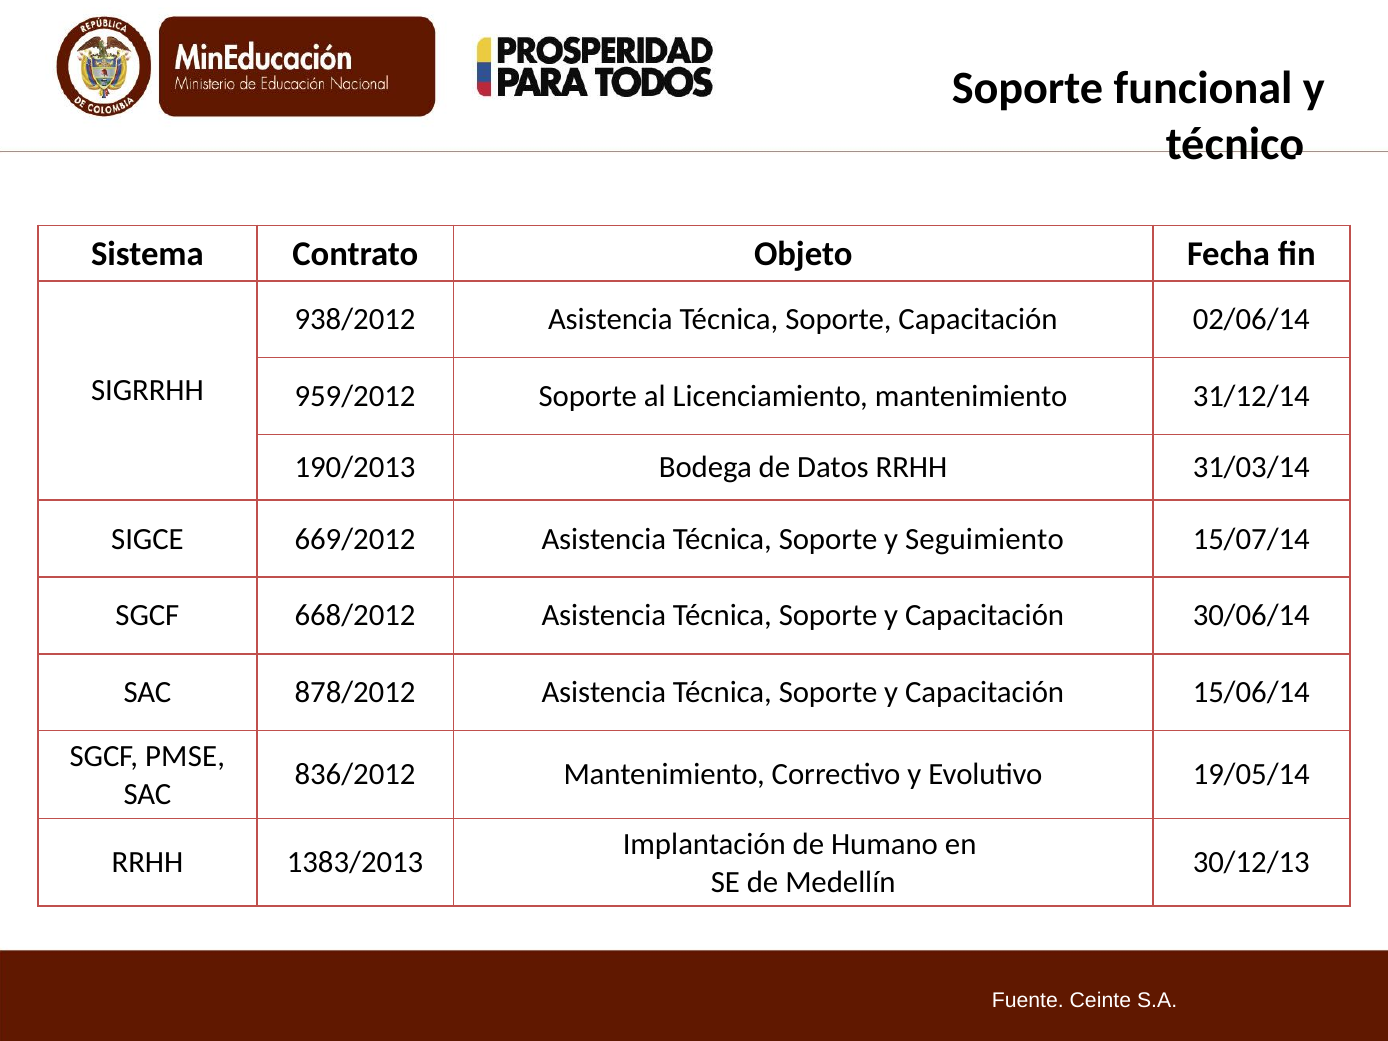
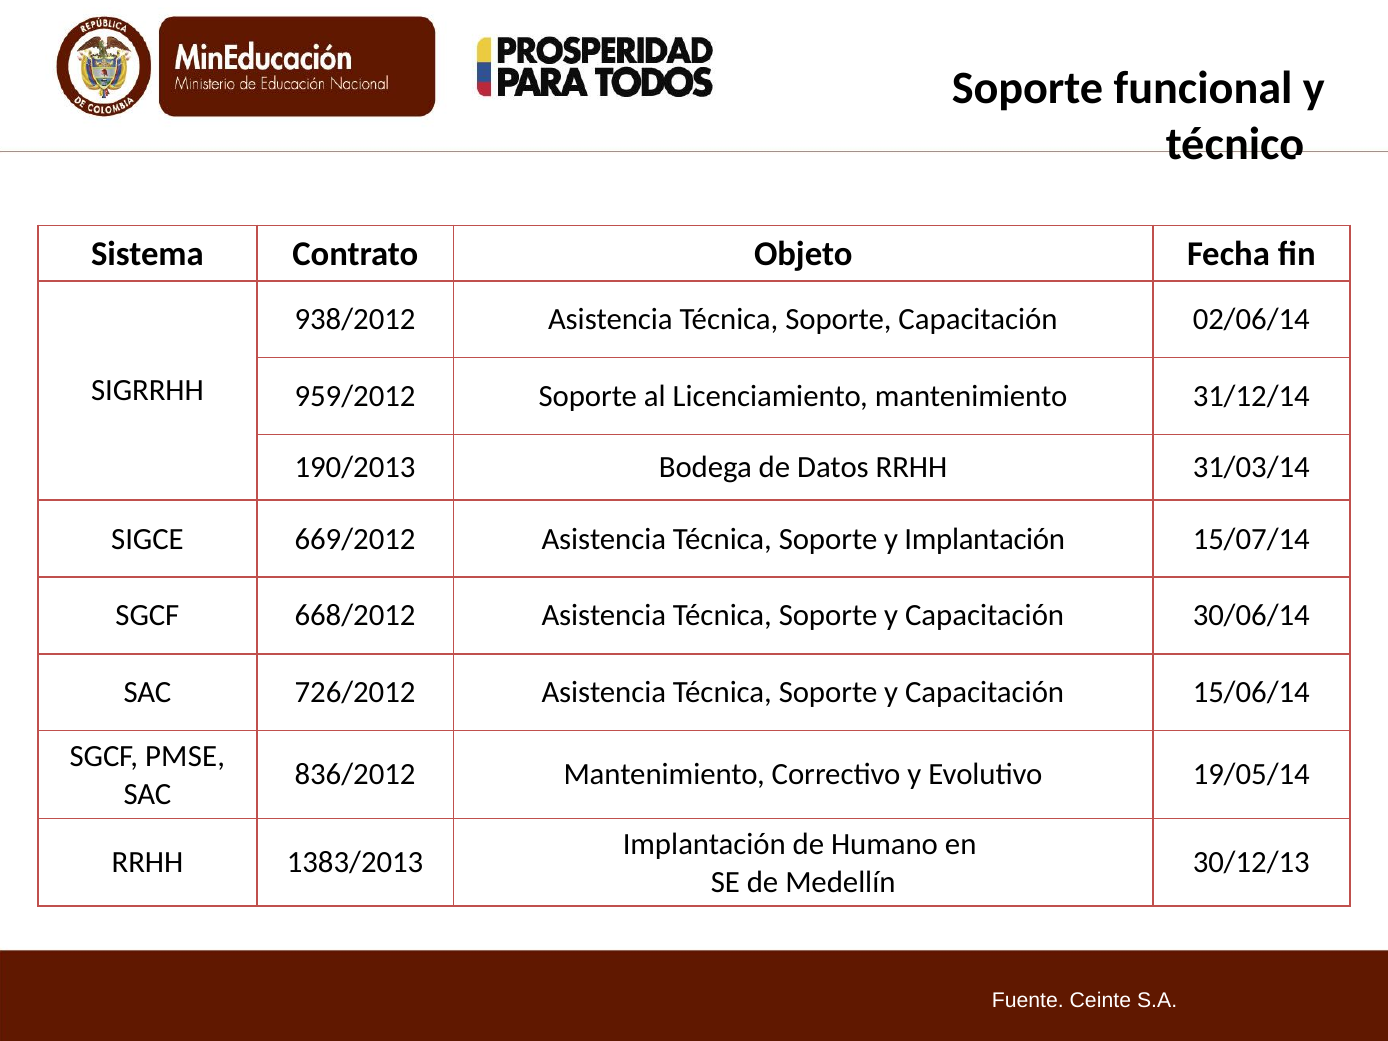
y Seguimiento: Seguimiento -> Implantación
878/2012: 878/2012 -> 726/2012
